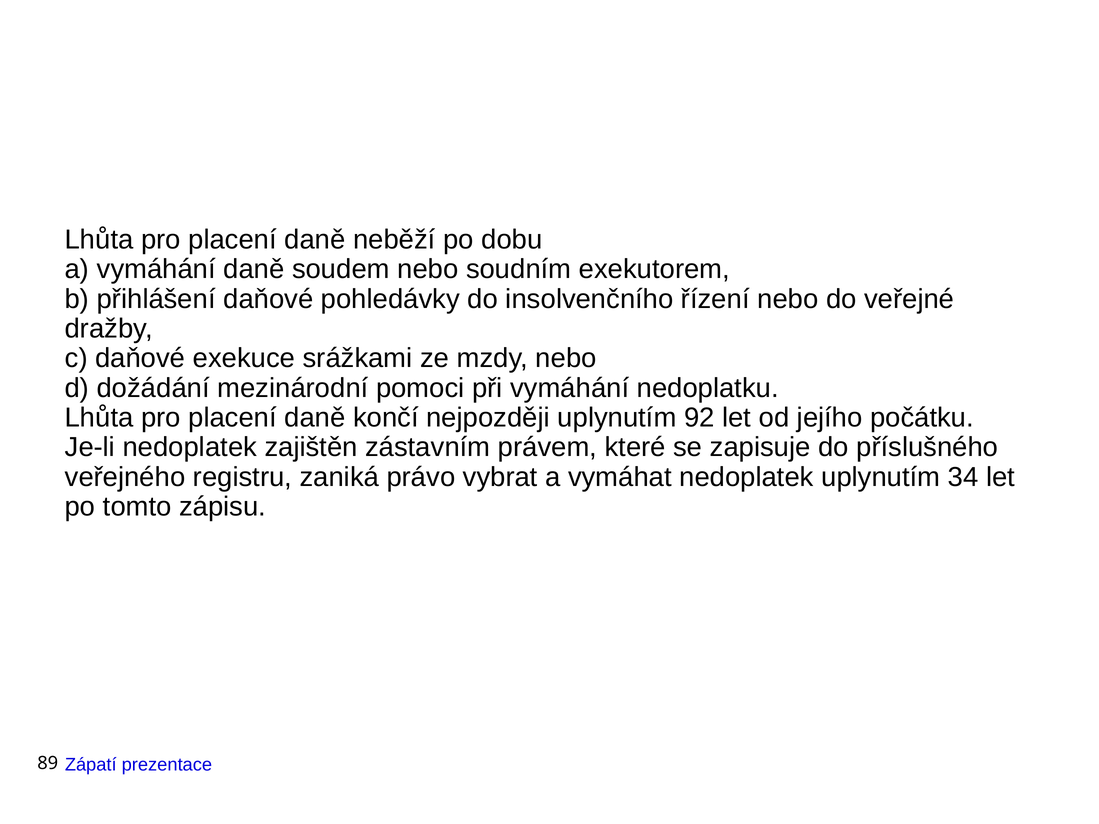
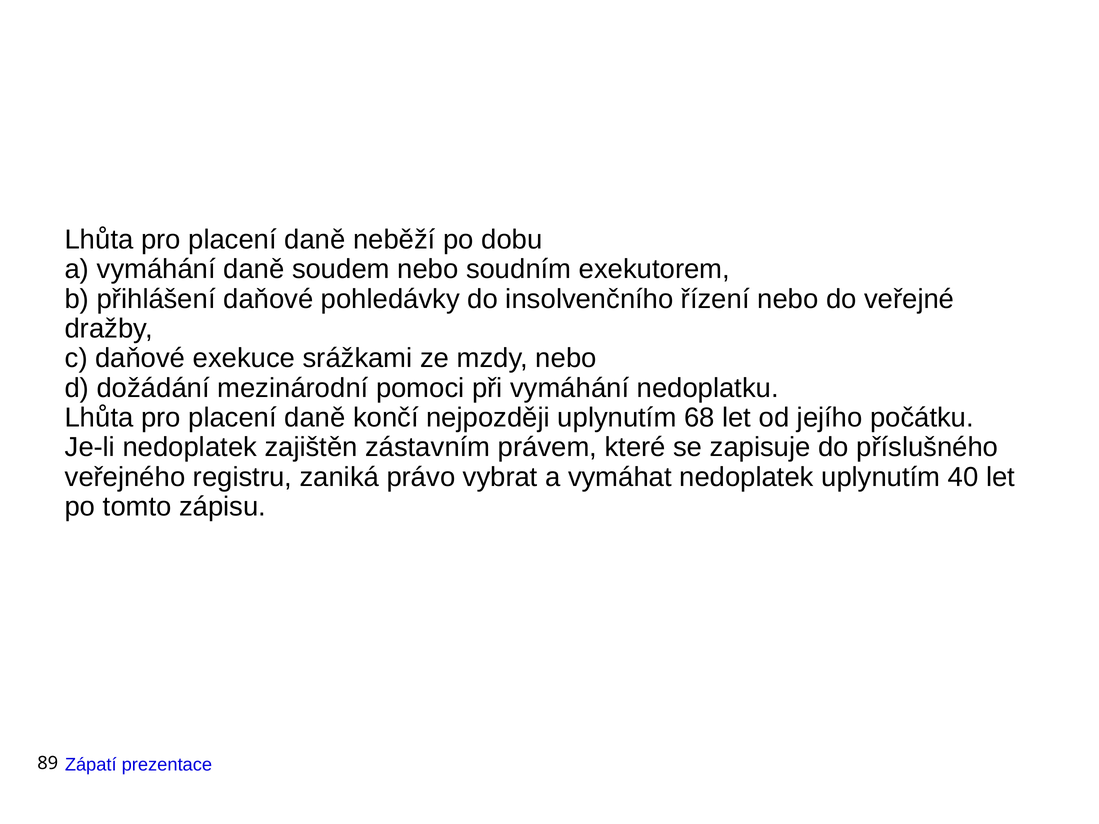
92: 92 -> 68
34: 34 -> 40
